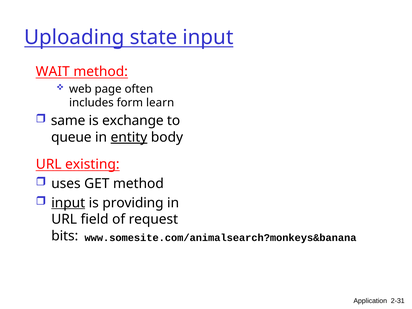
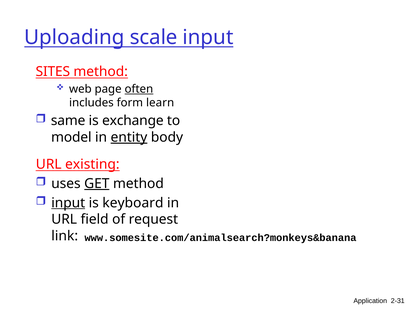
state: state -> scale
WAIT: WAIT -> SITES
often underline: none -> present
queue: queue -> model
GET underline: none -> present
providing: providing -> keyboard
bits: bits -> link
